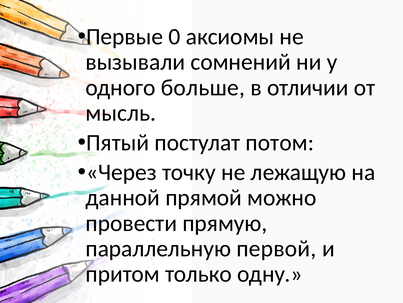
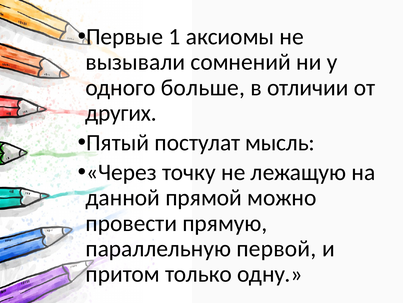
0: 0 -> 1
мысль: мысль -> других
потом: потом -> мысль
